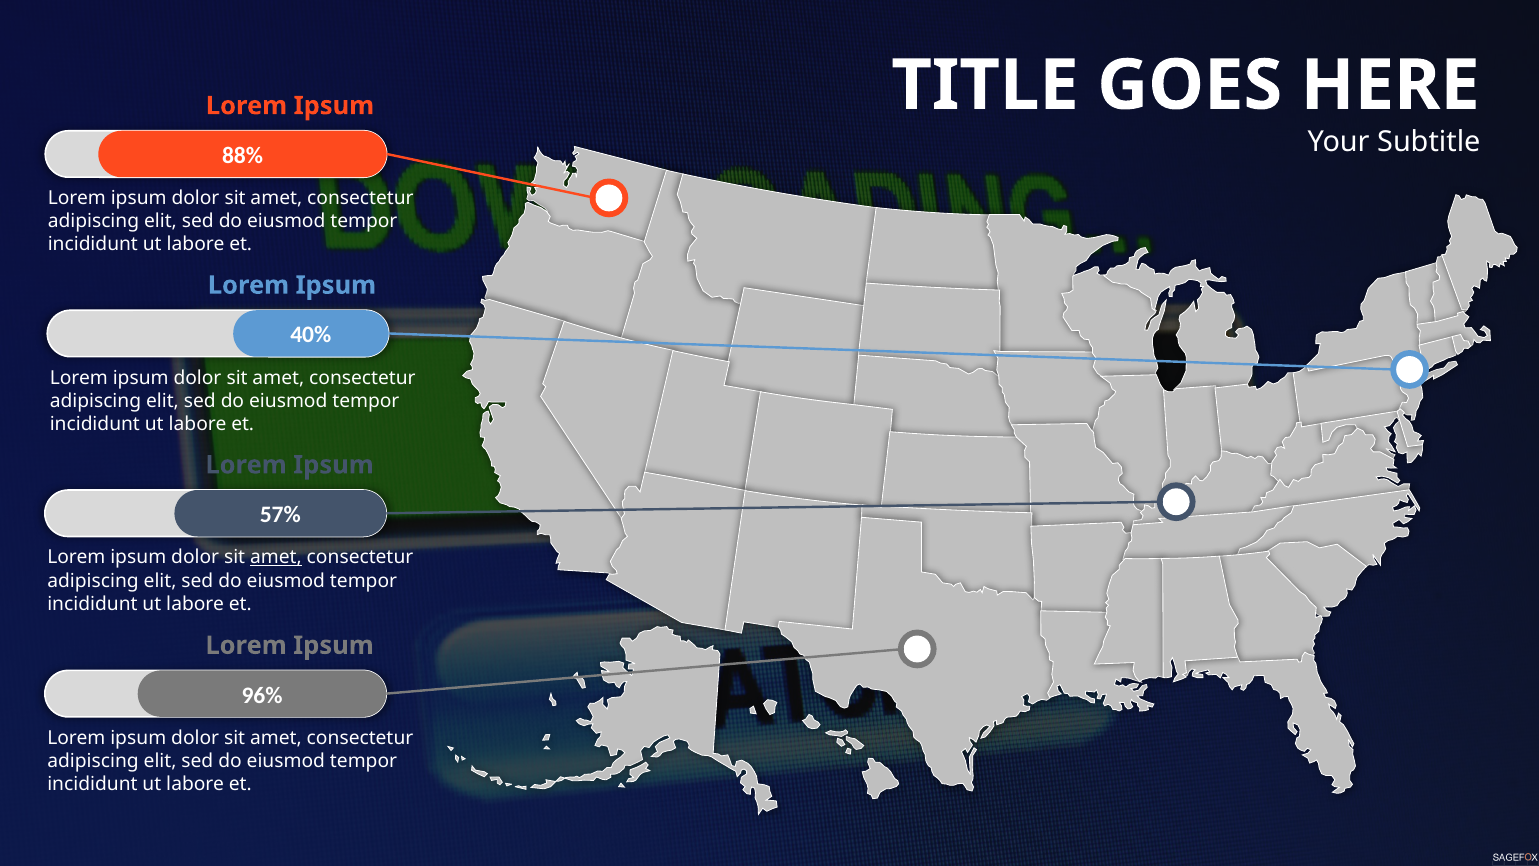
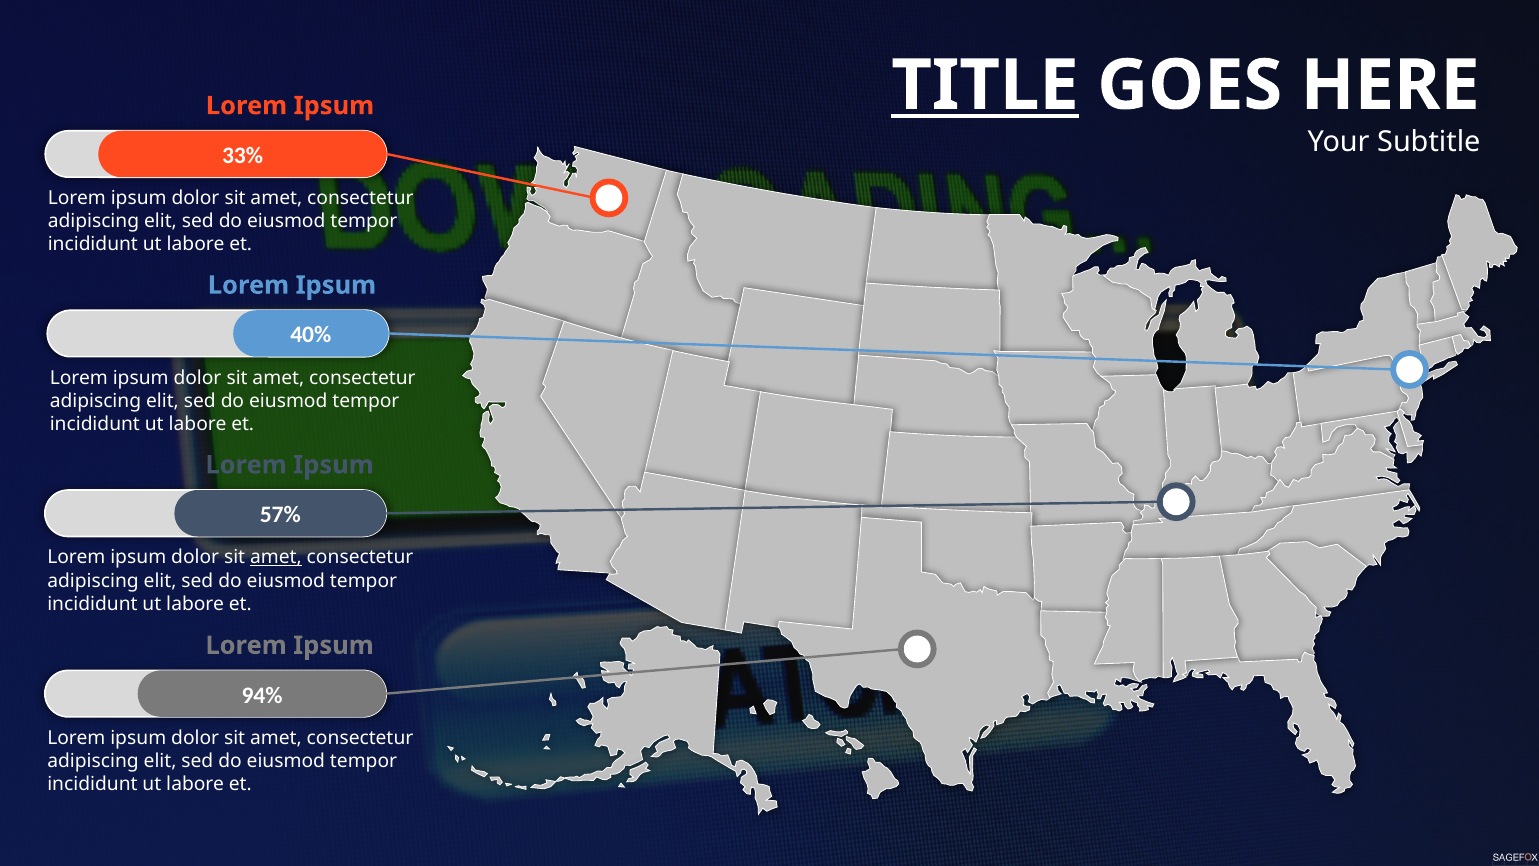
TITLE underline: none -> present
88%: 88% -> 33%
96%: 96% -> 94%
